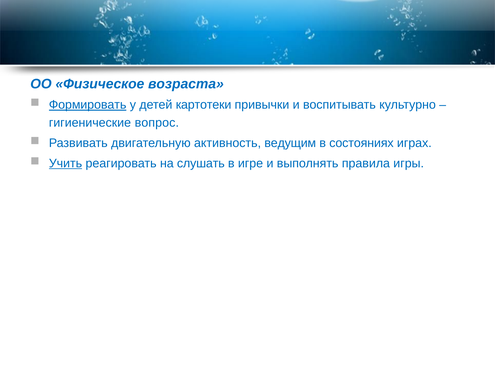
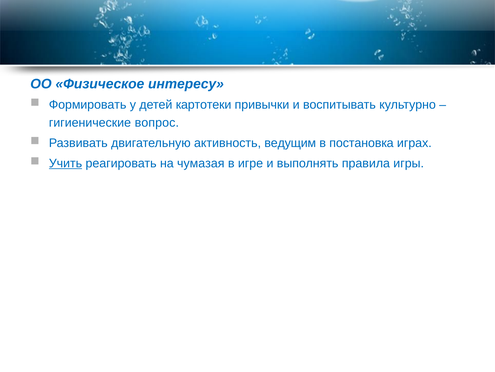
возраста: возраста -> интересу
Формировать underline: present -> none
состояниях: состояниях -> постановка
слушать: слушать -> чумазая
